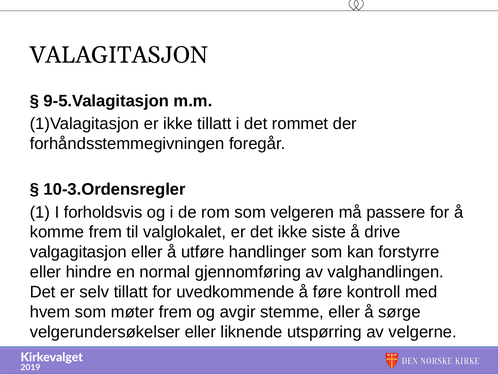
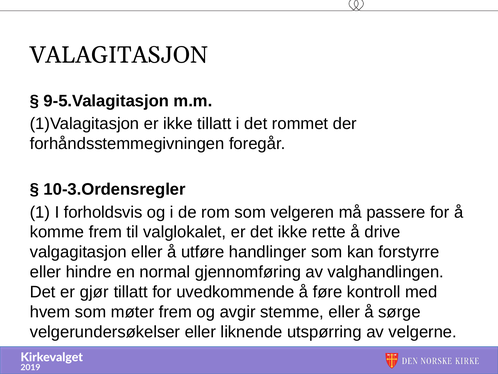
siste: siste -> rette
selv: selv -> gjør
